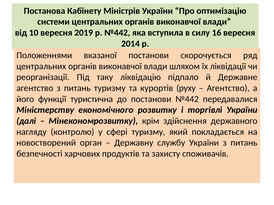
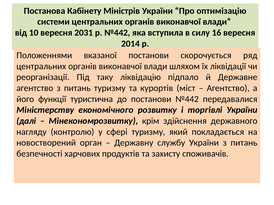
2019: 2019 -> 2031
руху: руху -> міст
